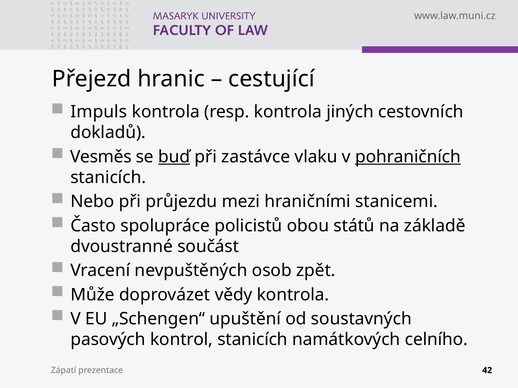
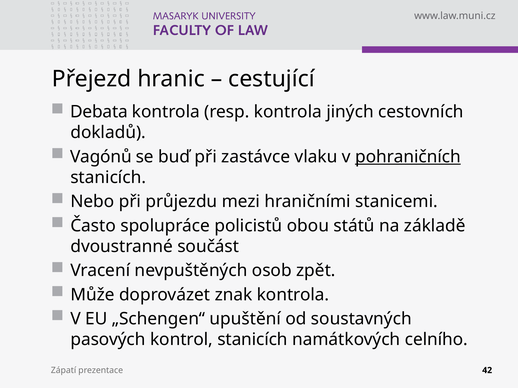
Impuls: Impuls -> Debata
Vesměs: Vesměs -> Vagónů
buď underline: present -> none
vědy: vědy -> znak
